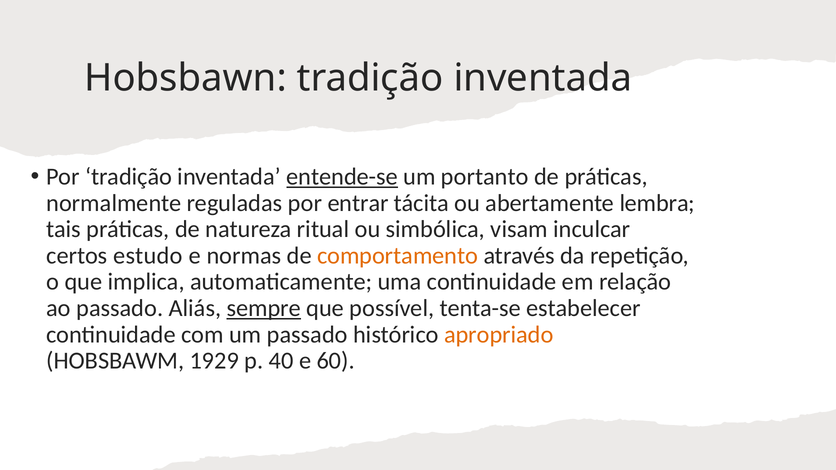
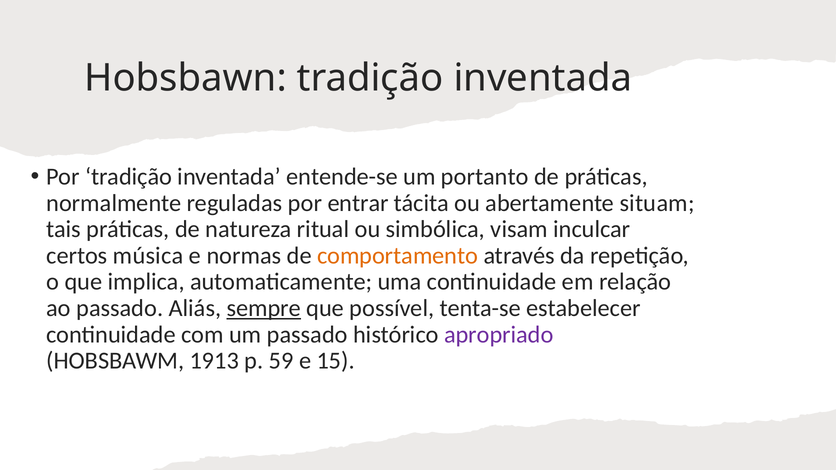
entende-se underline: present -> none
lembra: lembra -> situam
estudo: estudo -> música
apropriado colour: orange -> purple
1929: 1929 -> 1913
40: 40 -> 59
60: 60 -> 15
